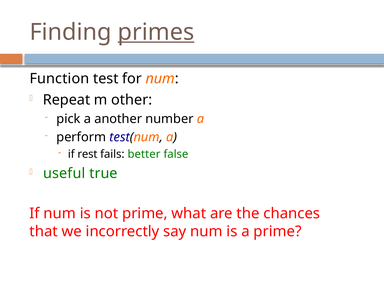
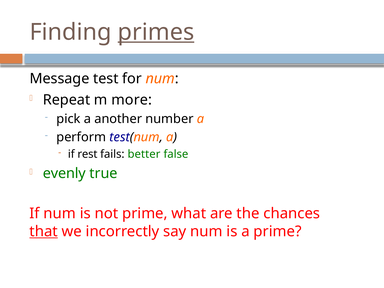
Function: Function -> Message
other: other -> more
useful: useful -> evenly
that underline: none -> present
